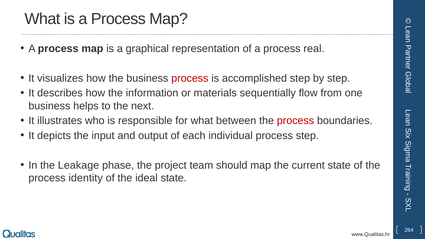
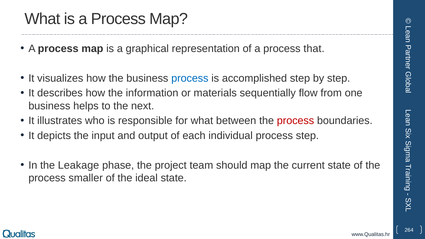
real: real -> that
process at (190, 78) colour: red -> blue
identity: identity -> smaller
